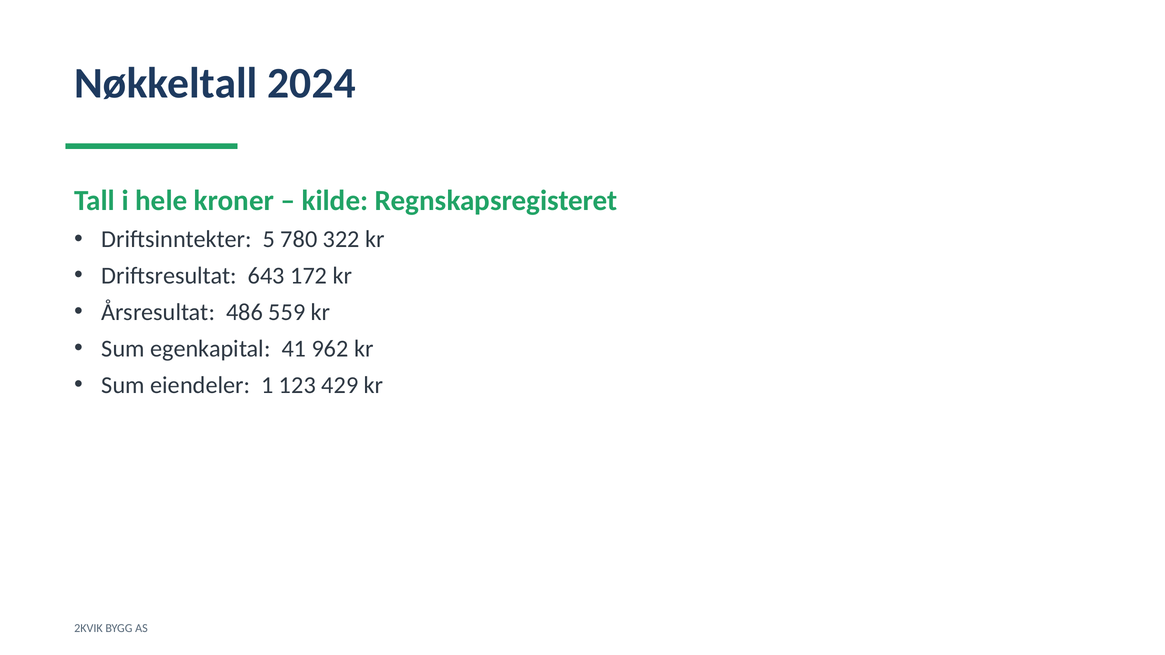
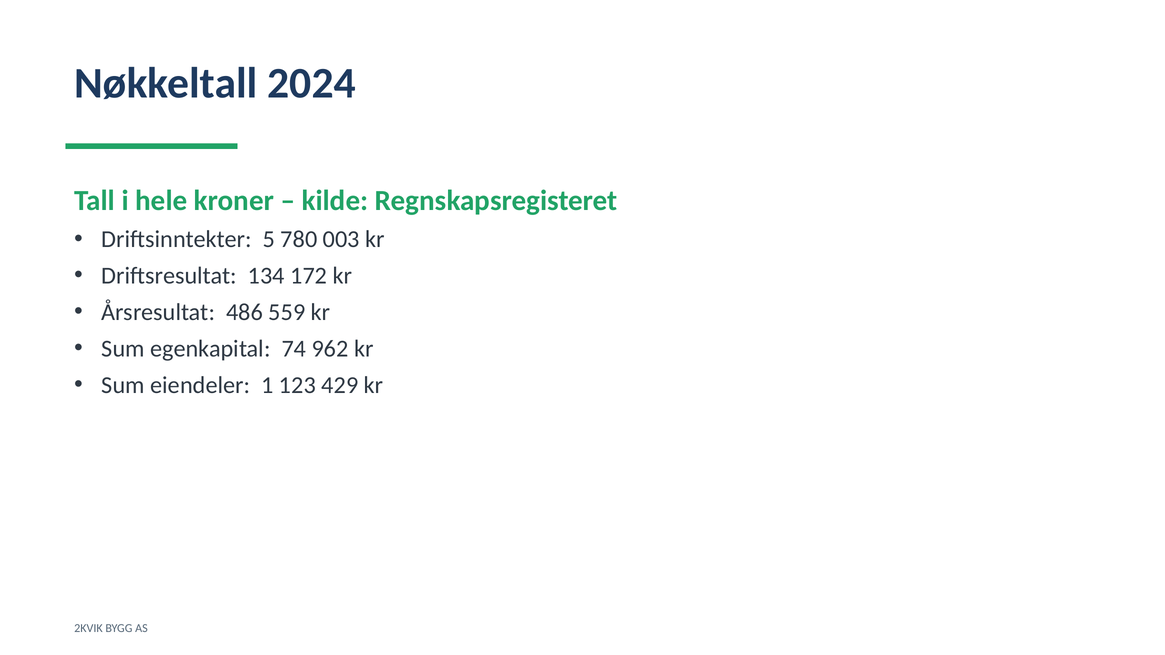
322: 322 -> 003
643: 643 -> 134
41: 41 -> 74
